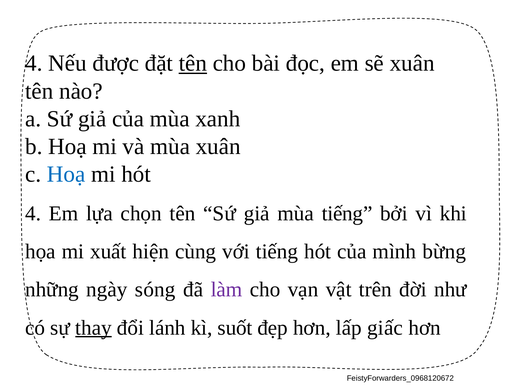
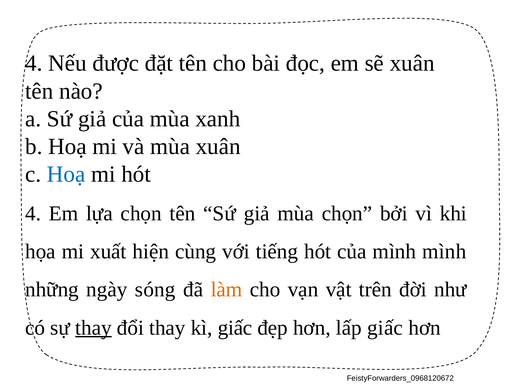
tên at (193, 63) underline: present -> none
mùa tiếng: tiếng -> chọn
mình bừng: bừng -> mình
làm colour: purple -> orange
đổi lánh: lánh -> thay
kì suốt: suốt -> giấc
